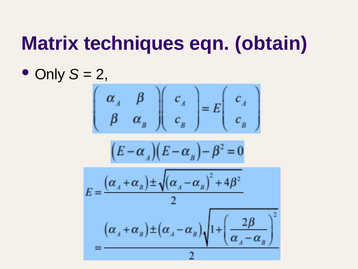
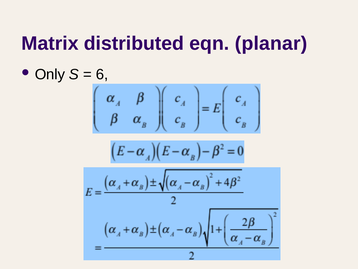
techniques: techniques -> distributed
obtain: obtain -> planar
2: 2 -> 6
